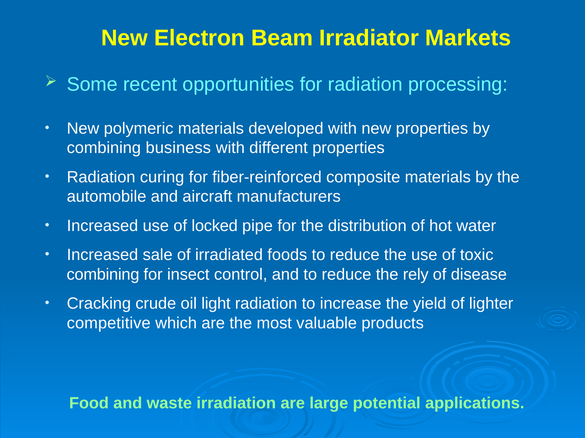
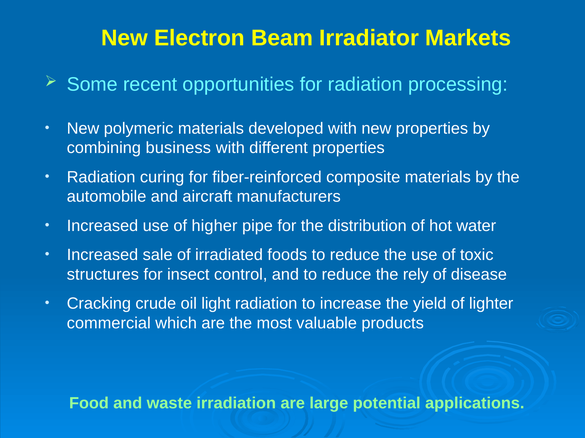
locked: locked -> higher
combining at (103, 275): combining -> structures
competitive: competitive -> commercial
